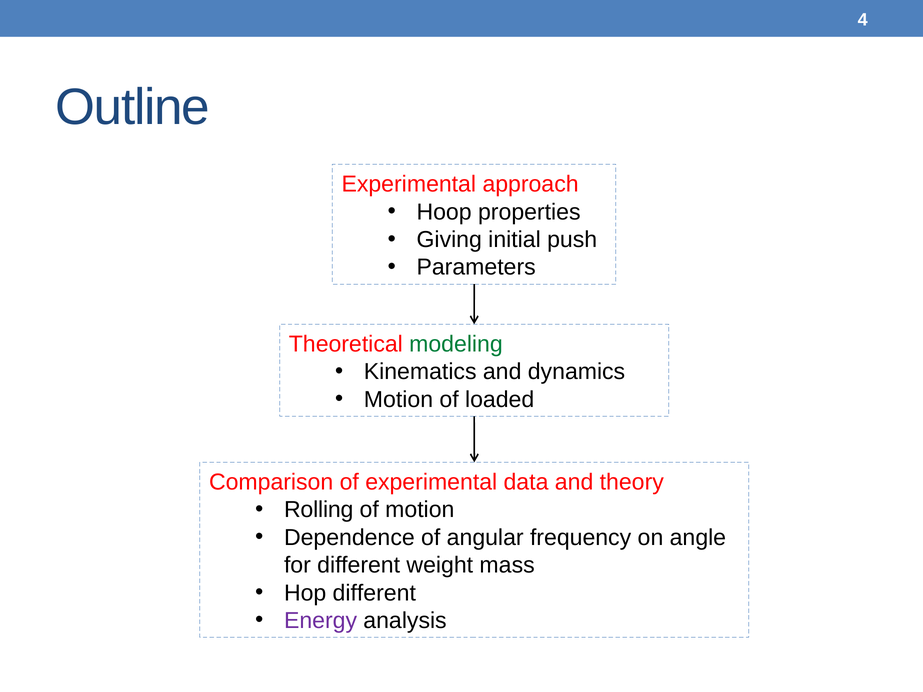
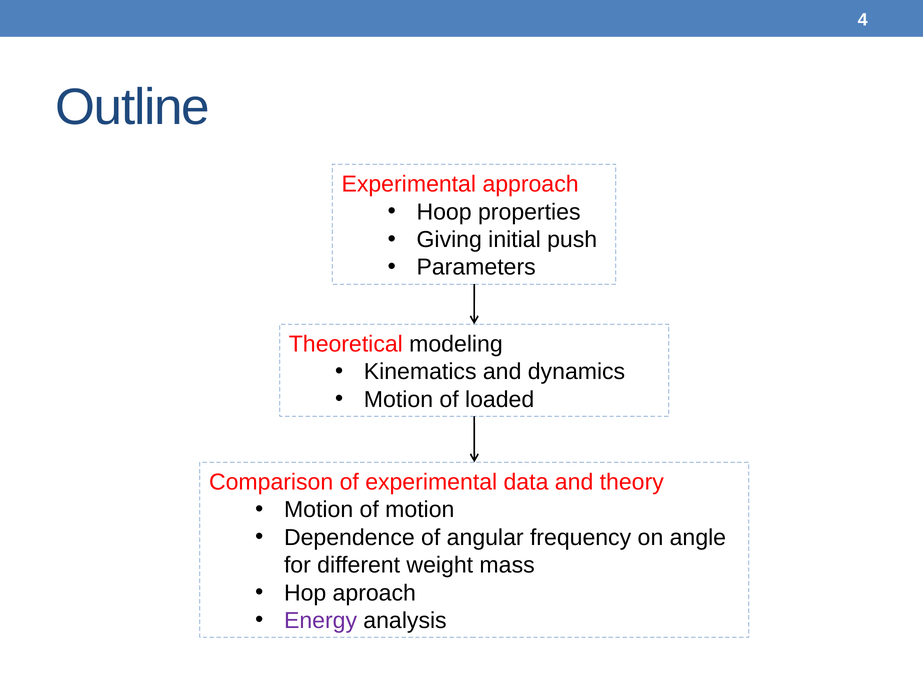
modeling colour: green -> black
Rolling at (319, 510): Rolling -> Motion
Hop different: different -> aproach
